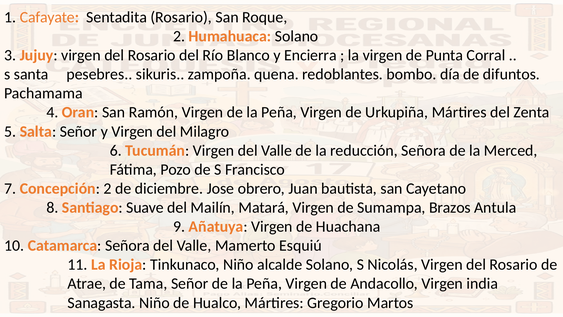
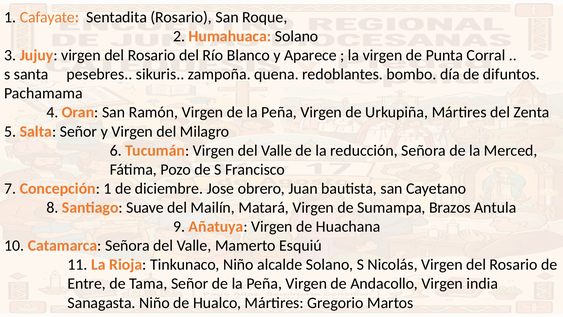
Encierra: Encierra -> Aparece
Concepción 2: 2 -> 1
Atrae: Atrae -> Entre
